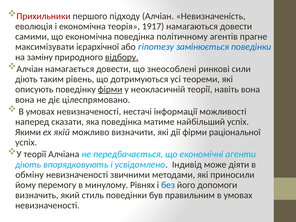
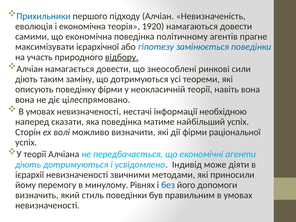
Прихильники colour: red -> blue
1917: 1917 -> 1920
заміну: заміну -> участь
рівень: рівень -> заміну
фірми at (110, 89) underline: present -> none
можливості: можливості -> необхідною
Якими: Якими -> Сторін
якій: якій -> волі
діють впорядковують: впорядковують -> дотримуються
обміну: обміну -> ієрархії
